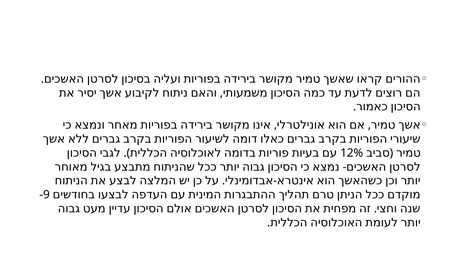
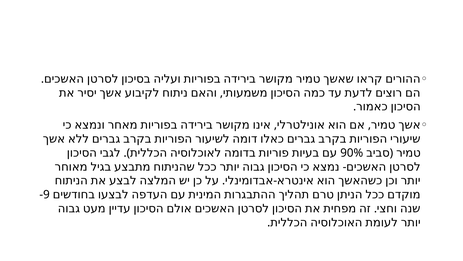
12%: 12% -> 90%
